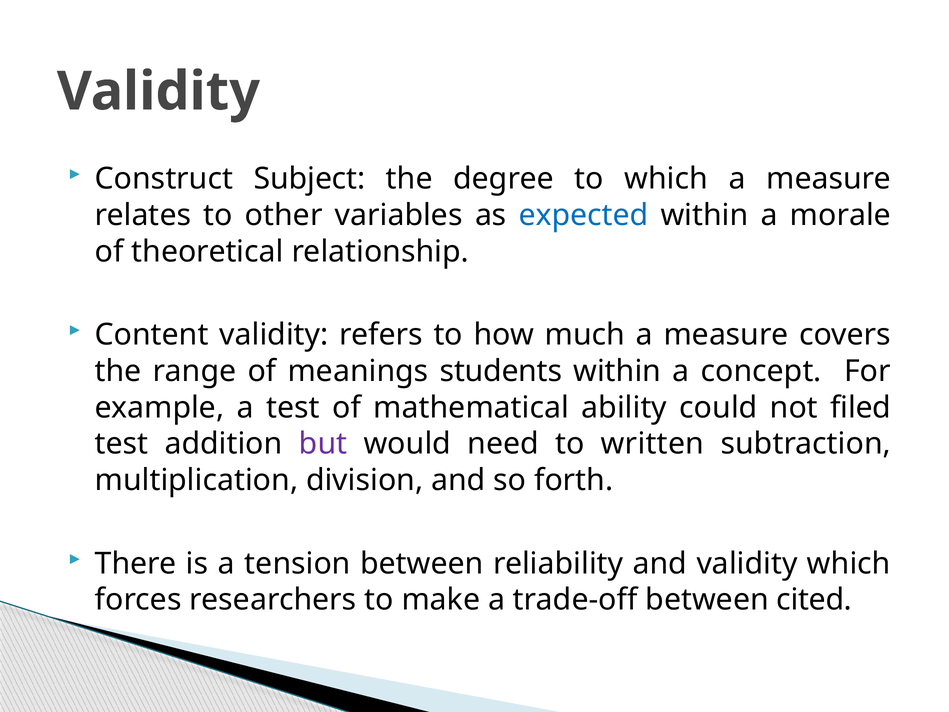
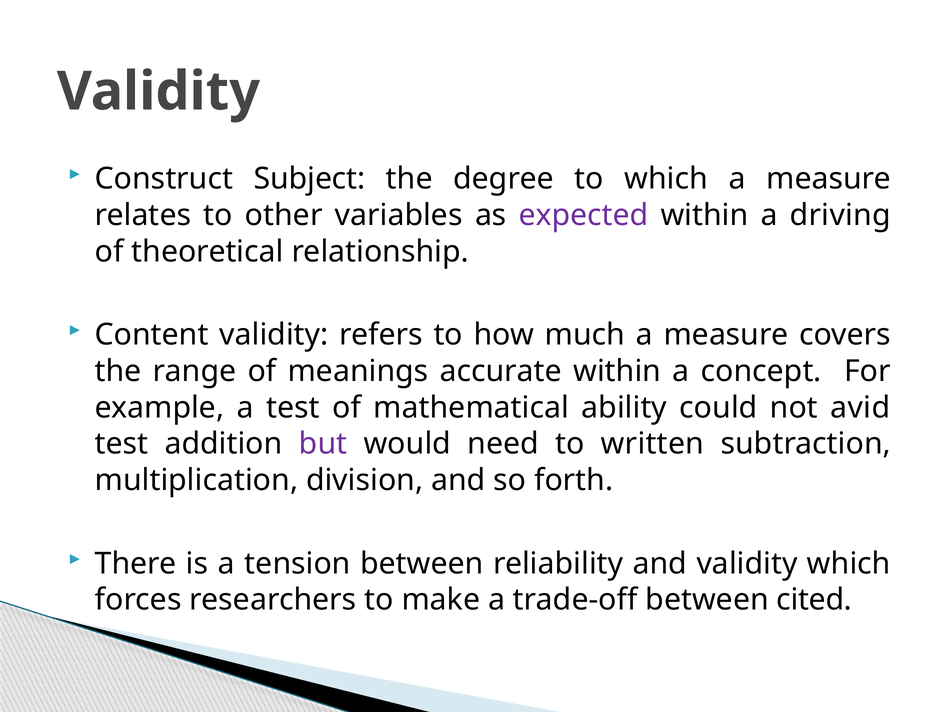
expected colour: blue -> purple
morale: morale -> driving
students: students -> accurate
filed: filed -> avid
